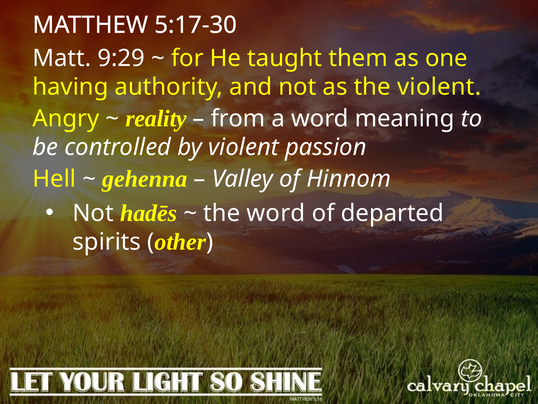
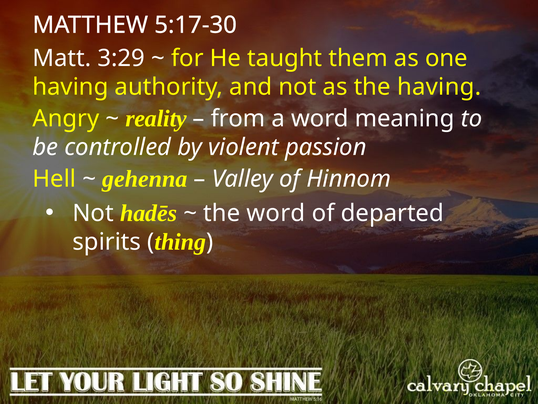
9:29: 9:29 -> 3:29
the violent: violent -> having
other: other -> thing
